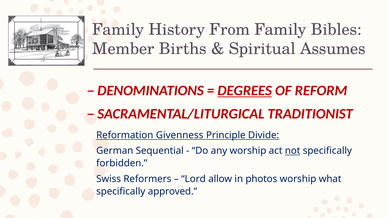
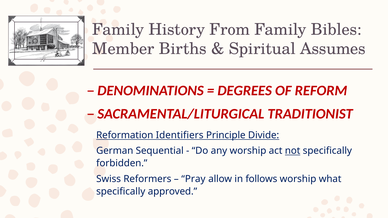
DEGREES underline: present -> none
Givenness: Givenness -> Identifiers
Lord: Lord -> Pray
photos: photos -> follows
